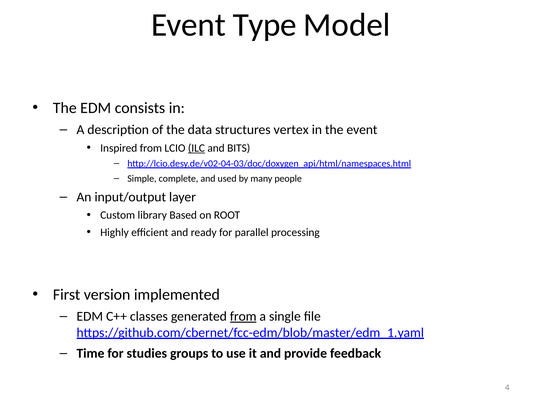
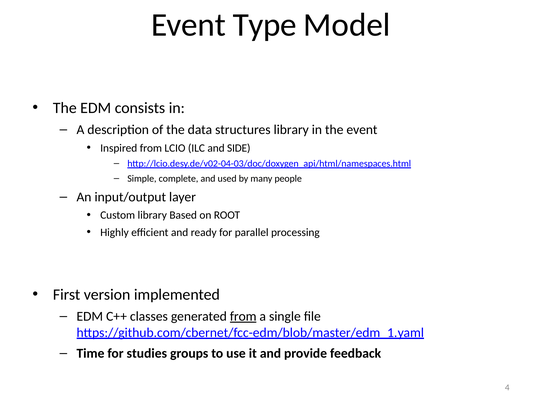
structures vertex: vertex -> library
ILC underline: present -> none
BITS: BITS -> SIDE
